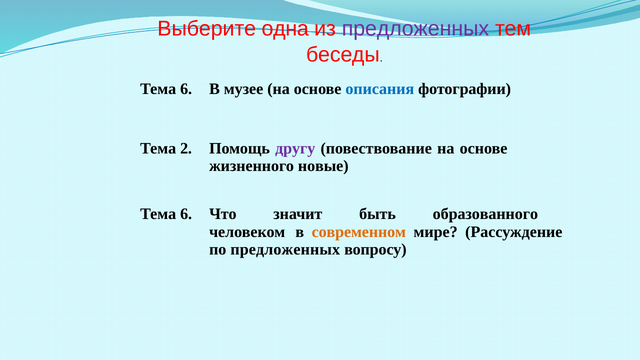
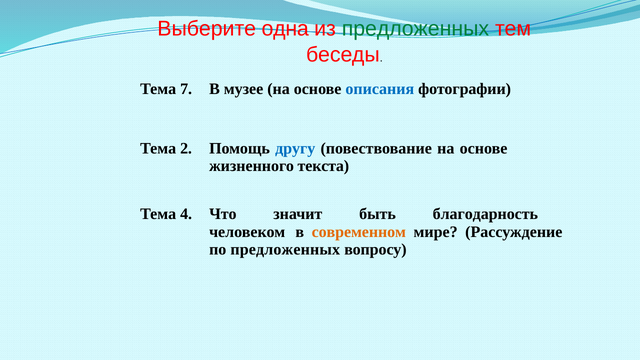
предложенных at (415, 29) colour: purple -> green
6 at (186, 89): 6 -> 7
другу colour: purple -> blue
новые: новые -> текста
6 at (186, 214): 6 -> 4
образованного: образованного -> благодарность
